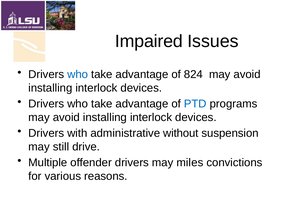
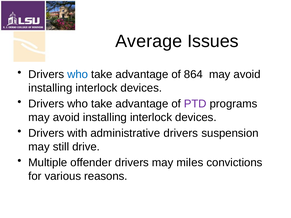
Impaired: Impaired -> Average
824: 824 -> 864
PTD colour: blue -> purple
administrative without: without -> drivers
